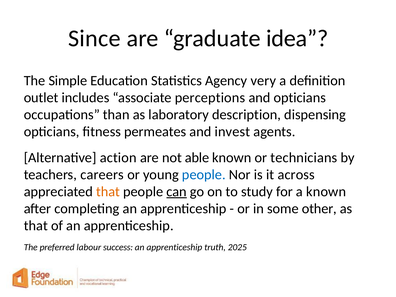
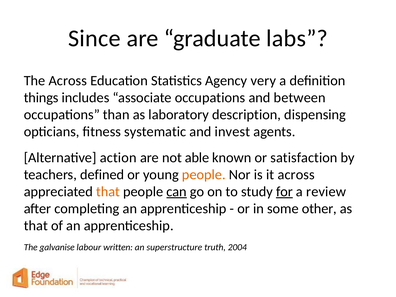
idea: idea -> labs
The Simple: Simple -> Across
outlet: outlet -> things
associate perceptions: perceptions -> occupations
and opticians: opticians -> between
permeates: permeates -> systematic
technicians: technicians -> satisfaction
careers: careers -> defined
people at (204, 175) colour: blue -> orange
for underline: none -> present
a known: known -> review
preferred: preferred -> galvanise
success: success -> written
apprenticeship at (174, 247): apprenticeship -> superstructure
2025: 2025 -> 2004
